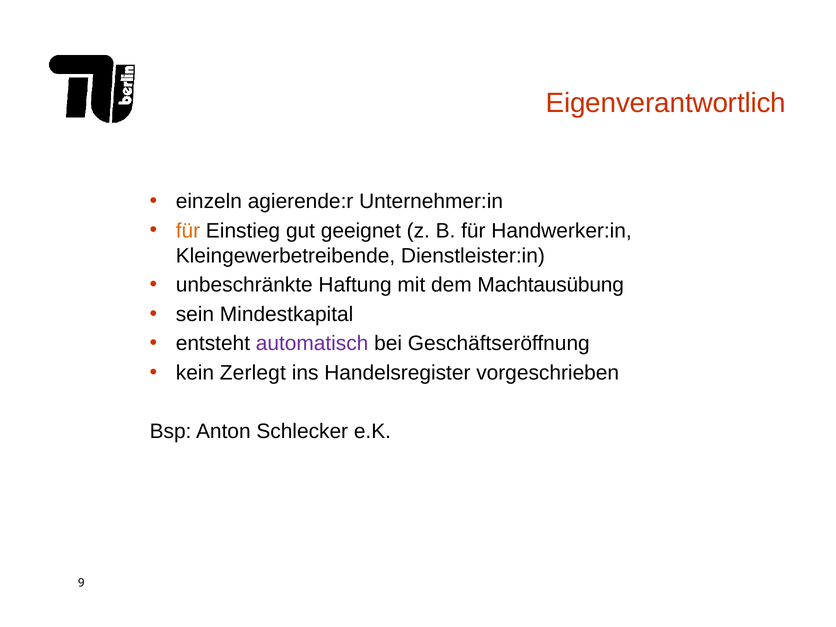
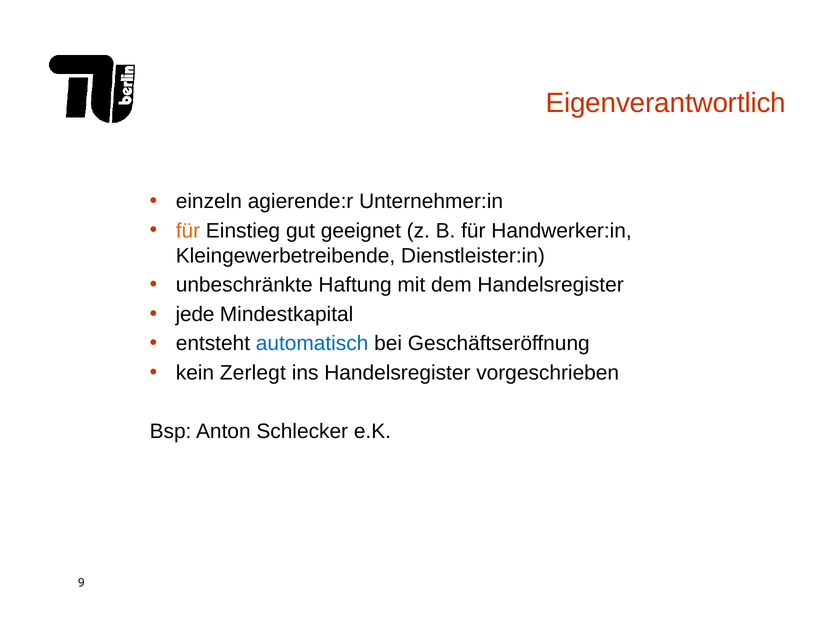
dem Machtausübung: Machtausübung -> Handelsregister
sein: sein -> jede
automatisch colour: purple -> blue
